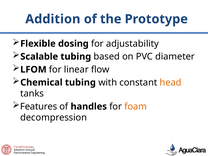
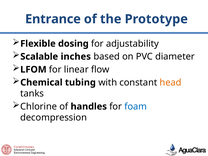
Addition: Addition -> Entrance
Scalable tubing: tubing -> inches
Features: Features -> Chlorine
foam colour: orange -> blue
